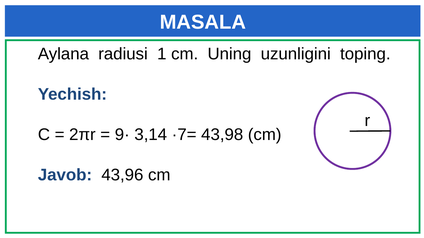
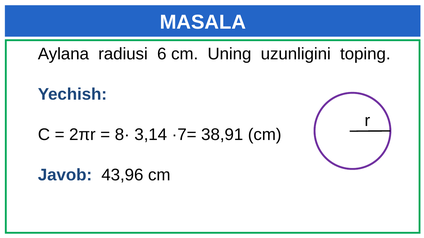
1: 1 -> 6
9·: 9· -> 8·
43,98: 43,98 -> 38,91
